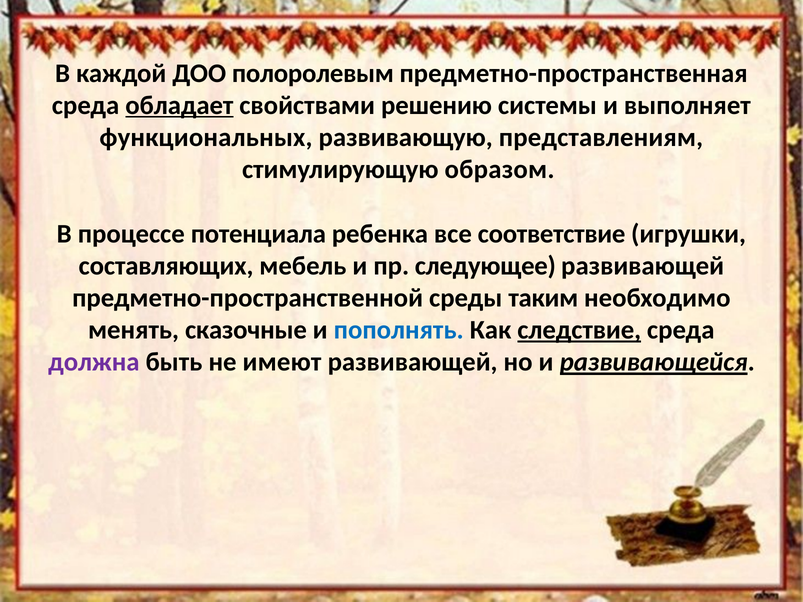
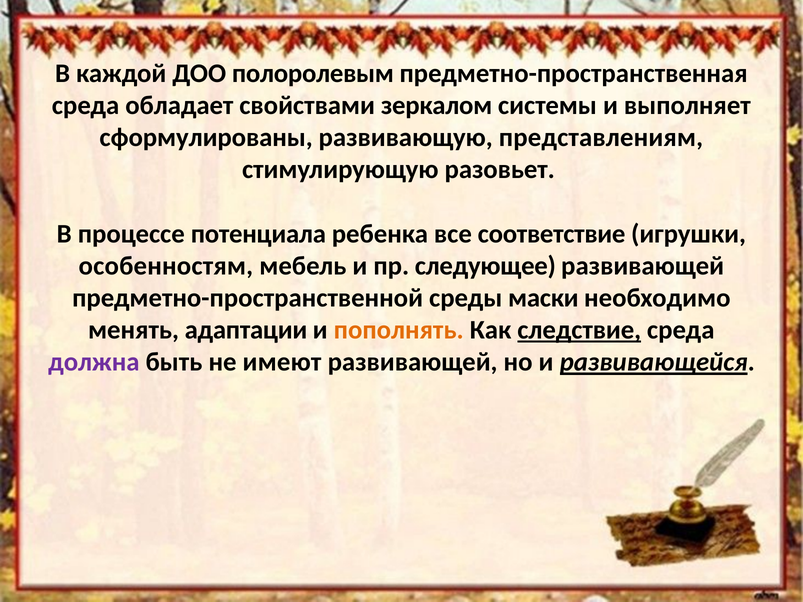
обладает underline: present -> none
решению: решению -> зеркалом
функциональных: функциональных -> сформулированы
образом: образом -> разовьет
составляющих: составляющих -> особенностям
таким: таким -> маски
сказочные: сказочные -> адаптации
пополнять colour: blue -> orange
